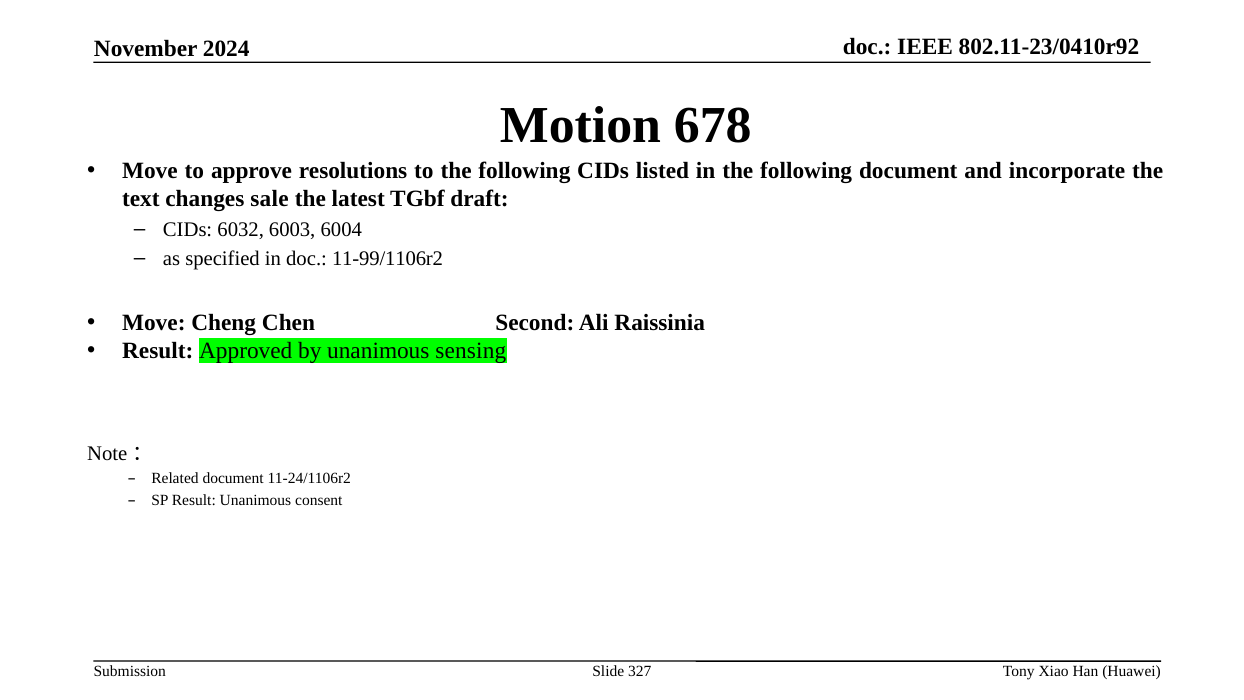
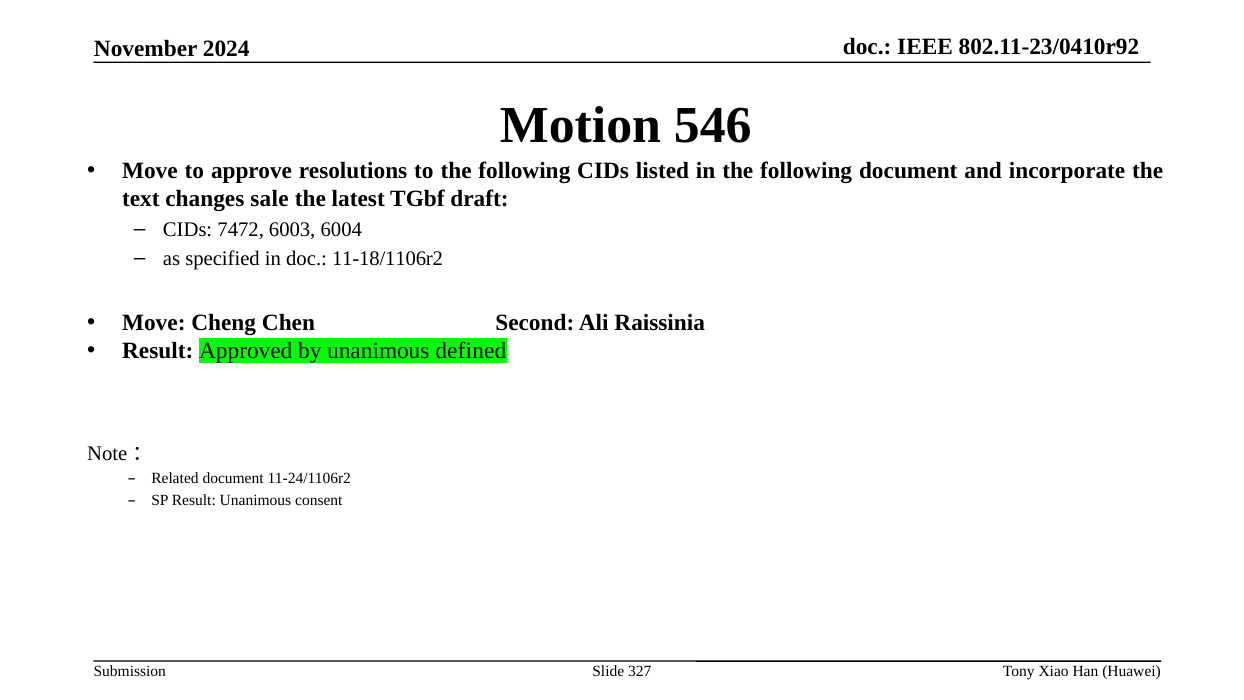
678: 678 -> 546
6032: 6032 -> 7472
11-99/1106r2: 11-99/1106r2 -> 11-18/1106r2
sensing: sensing -> defined
